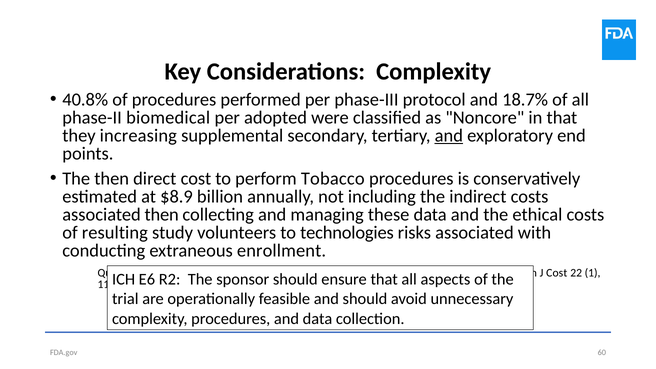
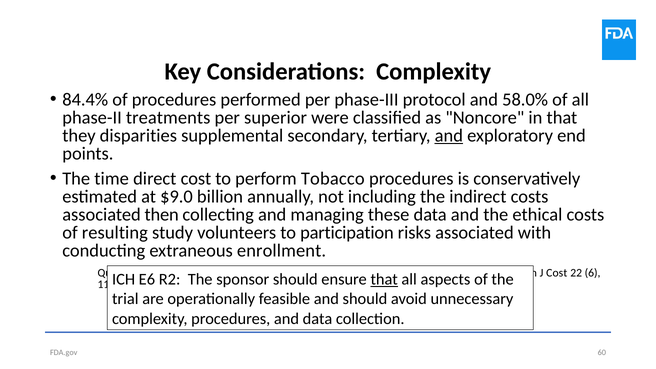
40.8%: 40.8% -> 84.4%
18.7%: 18.7% -> 58.0%
biomedical: biomedical -> treatments
adopted: adopted -> superior
increasing: increasing -> disparities
The then: then -> time
$8.9: $8.9 -> $9.0
technologies: technologies -> participation
1: 1 -> 6
that at (384, 279) underline: none -> present
